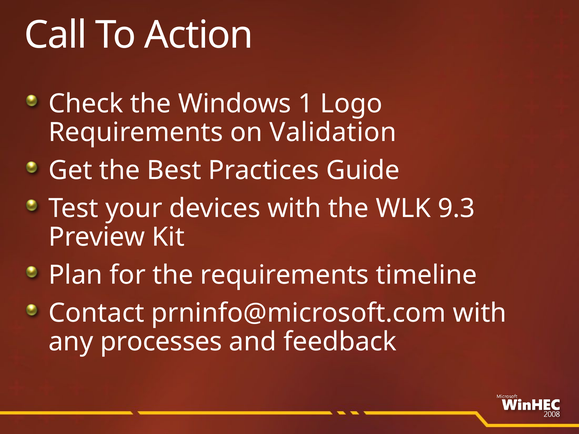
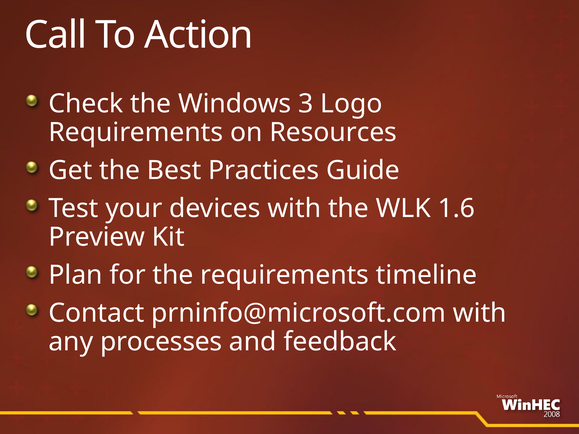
1: 1 -> 3
Validation: Validation -> Resources
9.3: 9.3 -> 1.6
